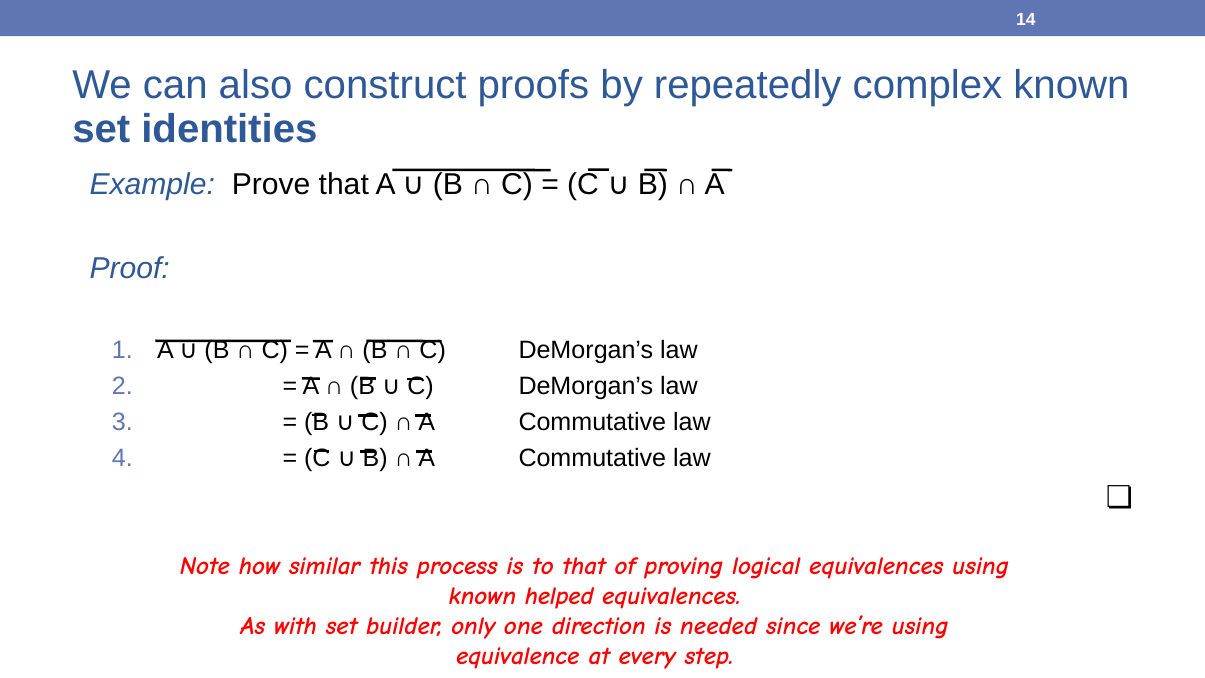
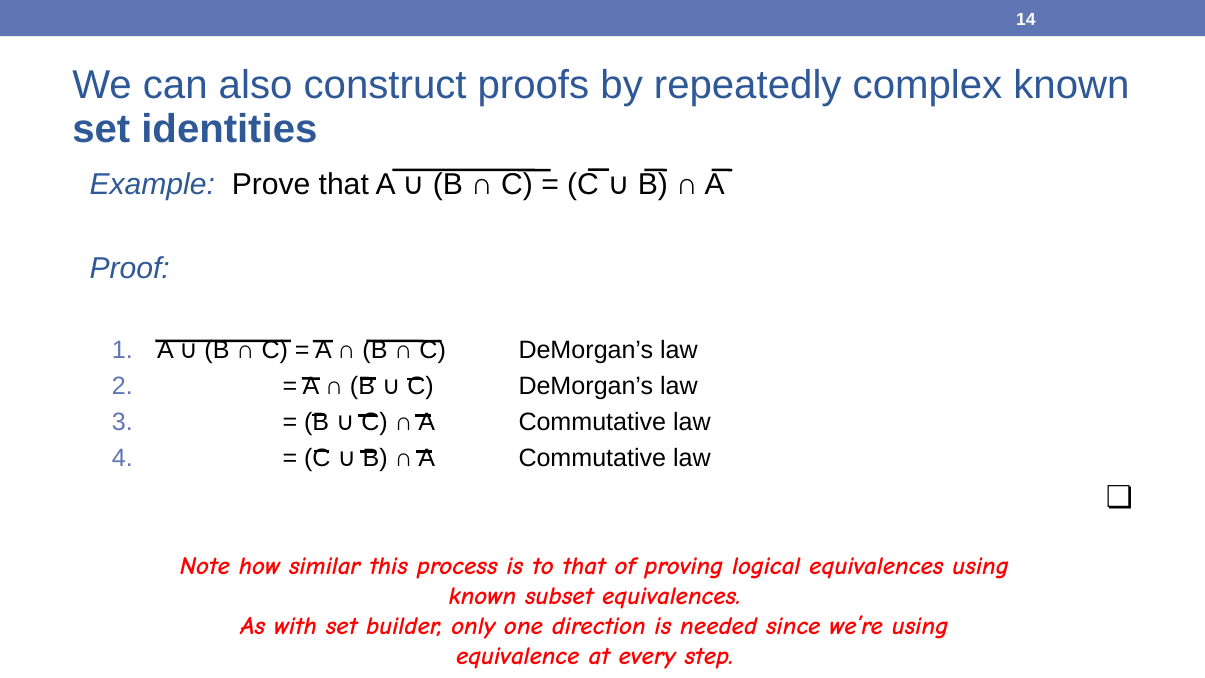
helped: helped -> subset
